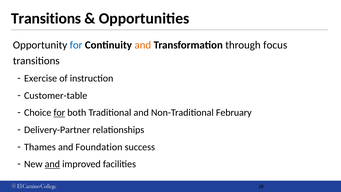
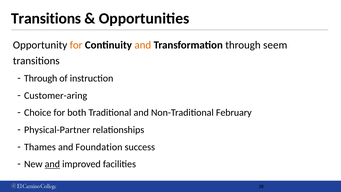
for at (76, 45) colour: blue -> orange
focus: focus -> seem
Exercise at (41, 78): Exercise -> Through
Customer-table: Customer-table -> Customer-aring
for at (59, 113) underline: present -> none
Delivery-Partner: Delivery-Partner -> Physical-Partner
